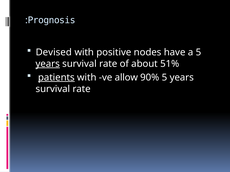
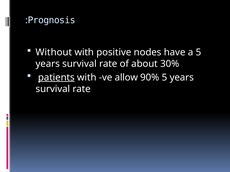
Devised: Devised -> Without
years at (48, 64) underline: present -> none
51%: 51% -> 30%
